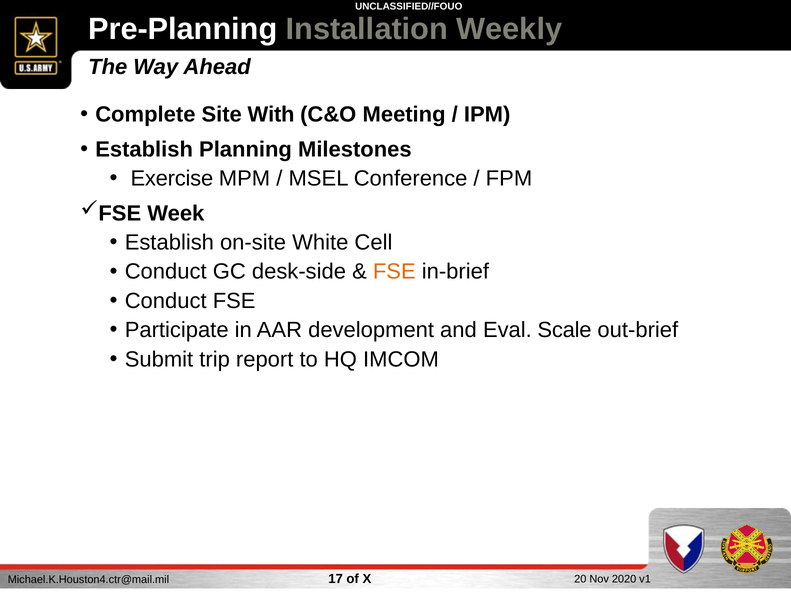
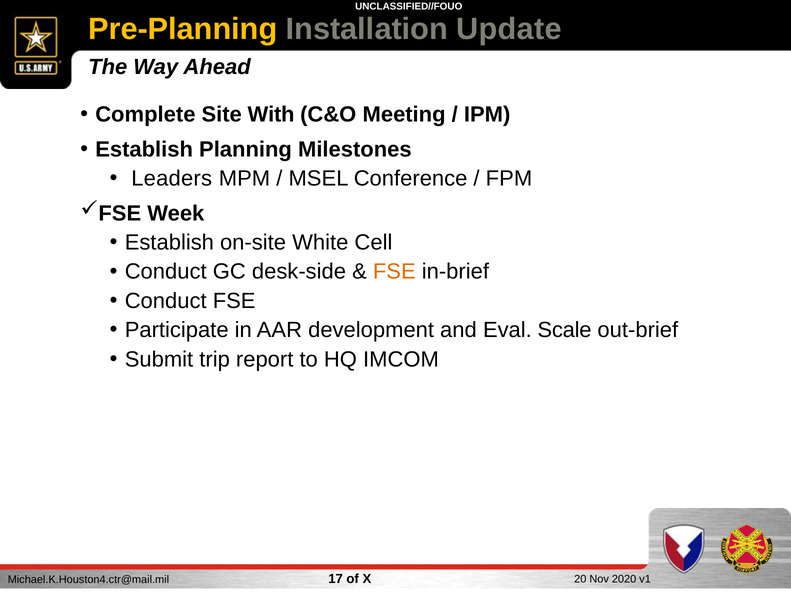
Pre-Planning colour: white -> yellow
Weekly: Weekly -> Update
Exercise: Exercise -> Leaders
